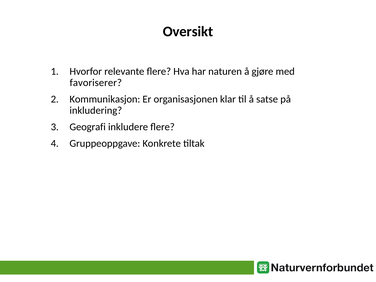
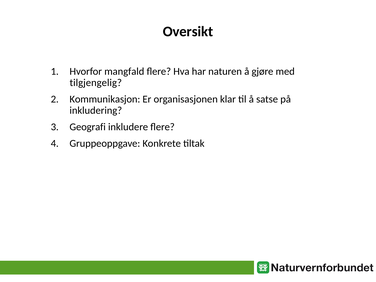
relevante: relevante -> mangfald
favoriserer: favoriserer -> tilgjengelig
